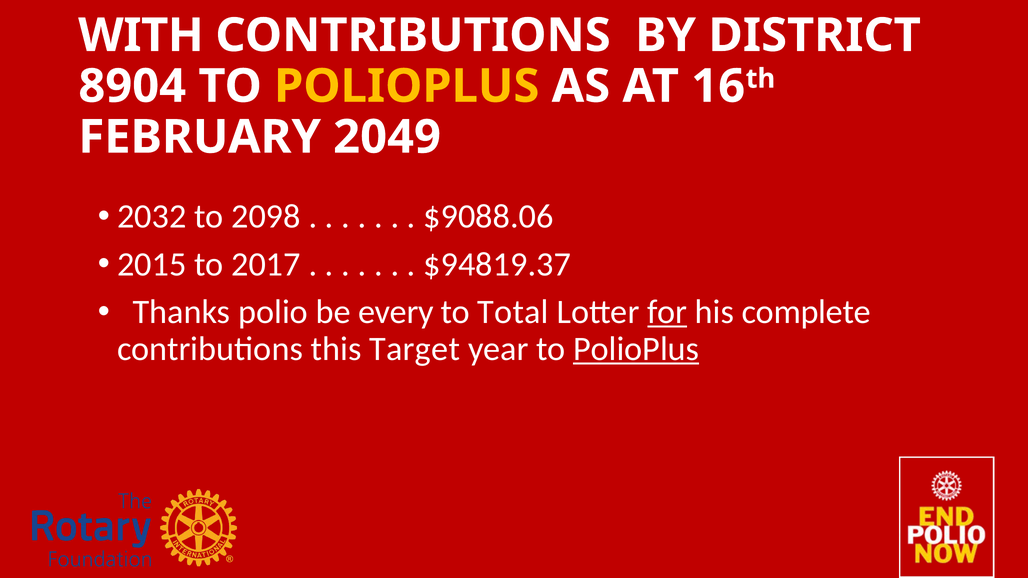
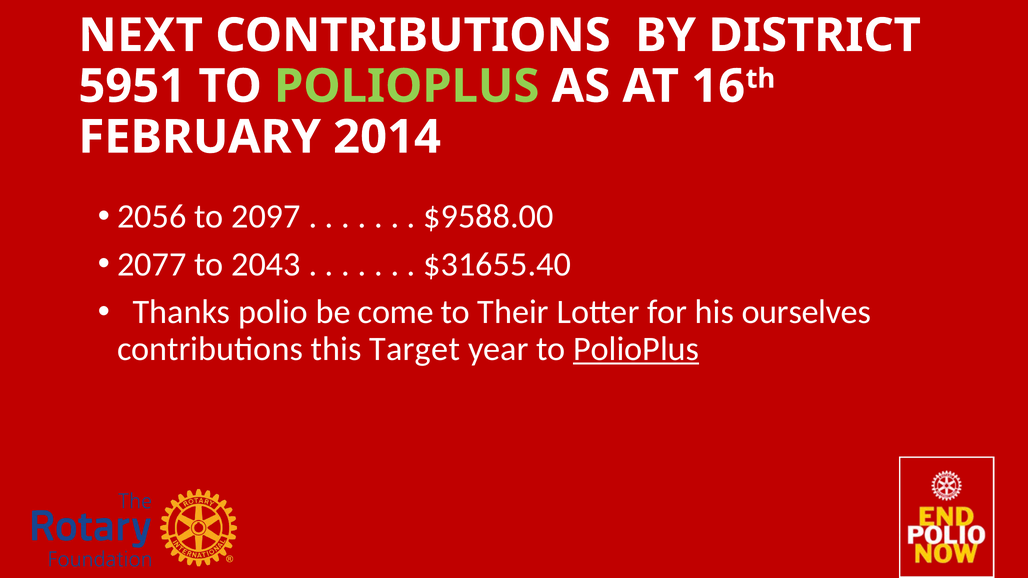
WITH: WITH -> NEXT
8904: 8904 -> 5951
POLIOPLUS at (407, 86) colour: yellow -> light green
2049: 2049 -> 2014
2032: 2032 -> 2056
2098: 2098 -> 2097
$9088.06: $9088.06 -> $9588.00
2015: 2015 -> 2077
2017: 2017 -> 2043
$94819.37: $94819.37 -> $31655.40
every: every -> come
Total: Total -> Their
for underline: present -> none
complete: complete -> ourselves
